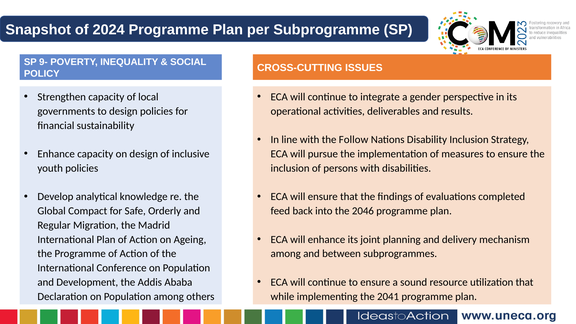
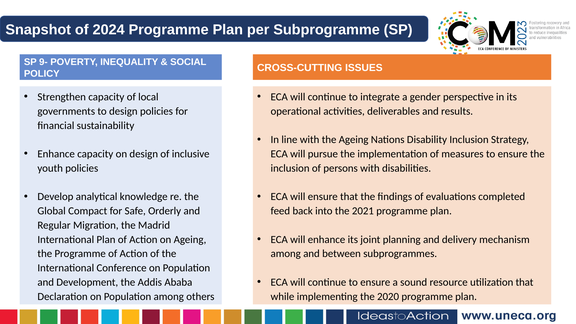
the Follow: Follow -> Ageing
2046: 2046 -> 2021
2041: 2041 -> 2020
